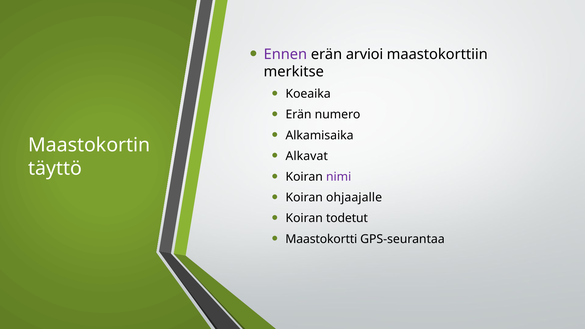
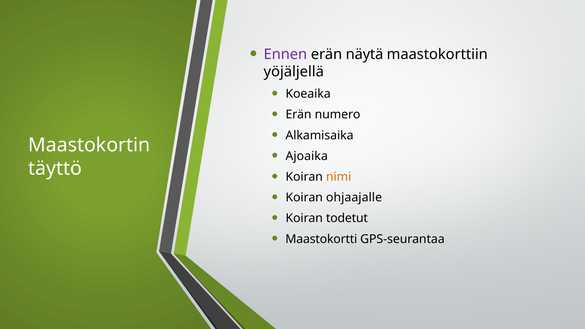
arvioi: arvioi -> näytä
merkitse: merkitse -> yöjäljellä
Alkavat: Alkavat -> Ajoaika
nimi colour: purple -> orange
